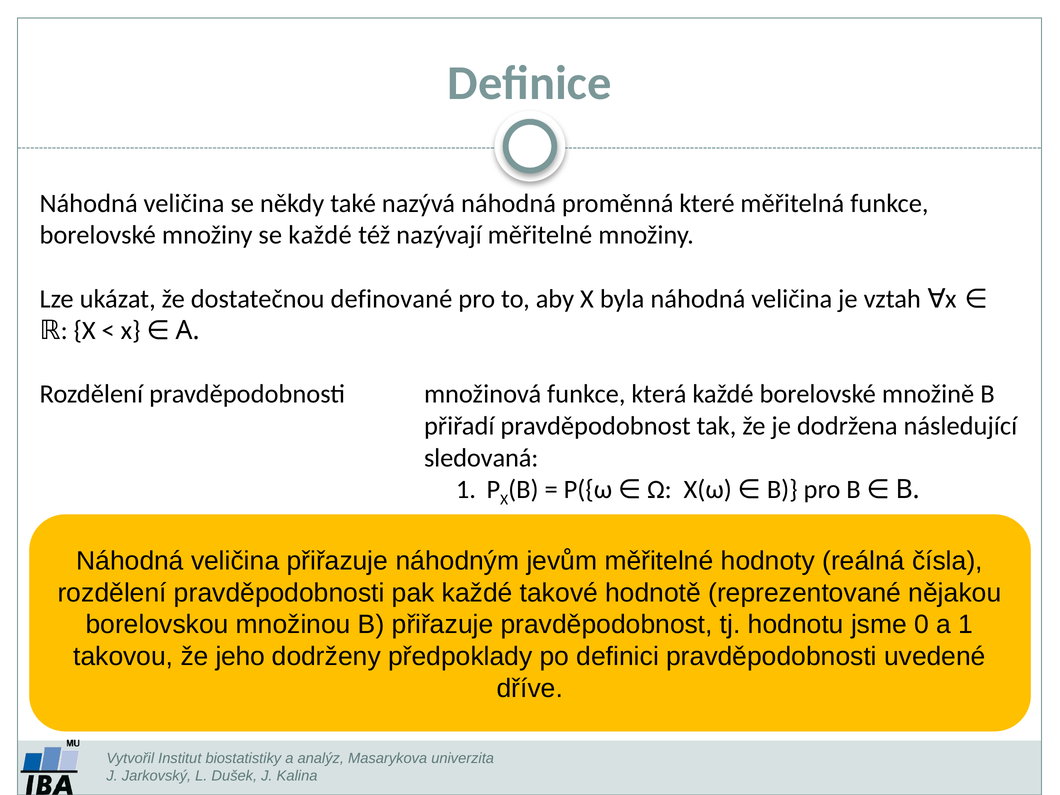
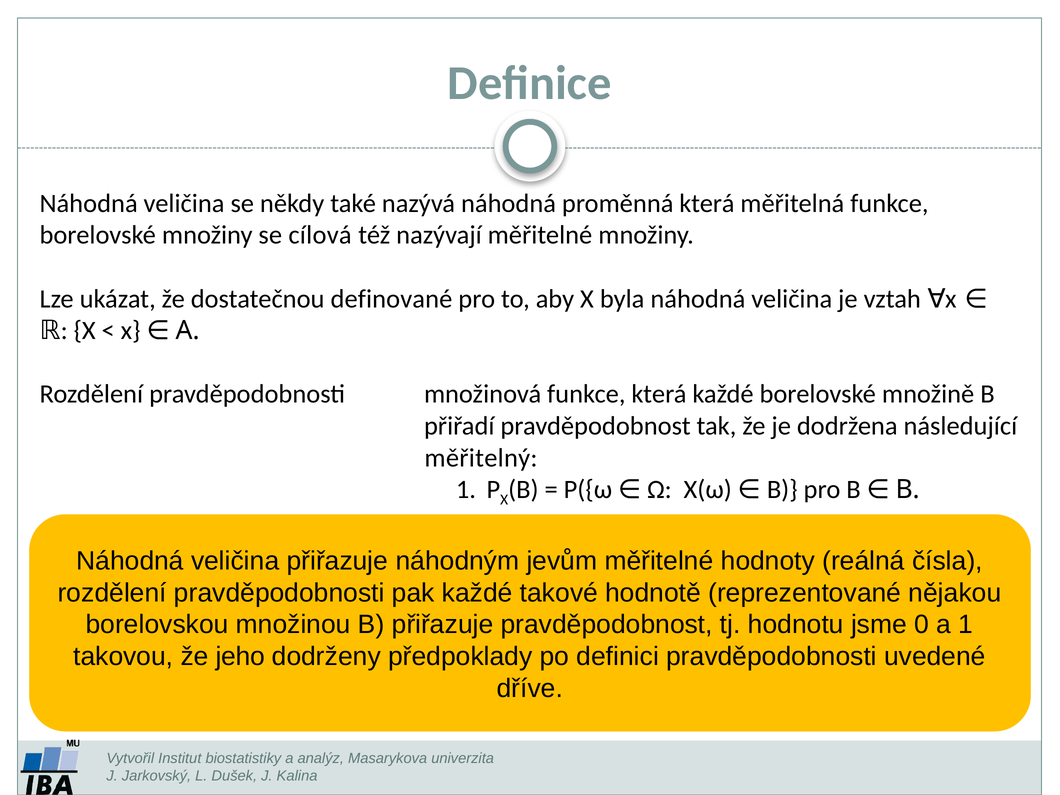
proměnná které: které -> která
se každé: každé -> cílová
sledovaná: sledovaná -> měřitelný
